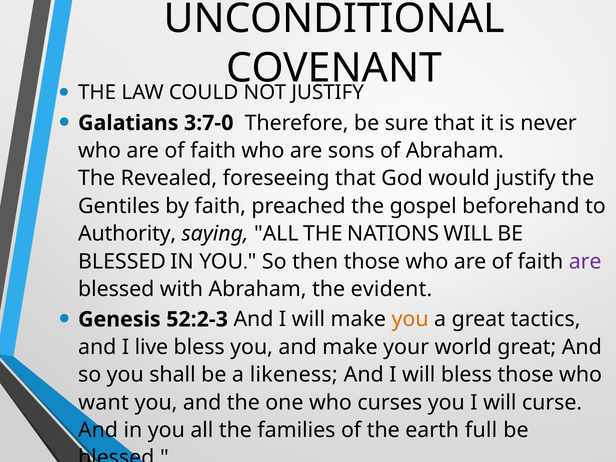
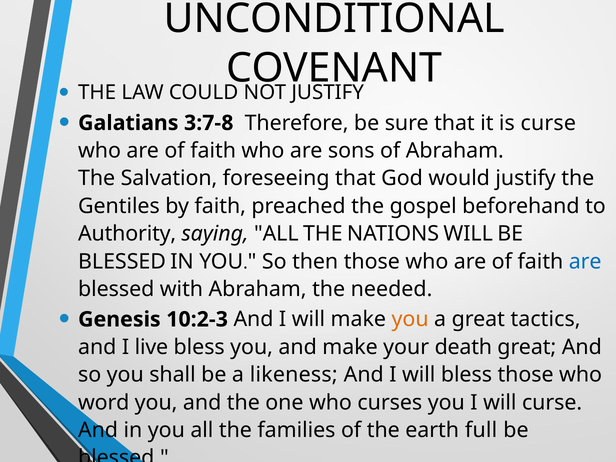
3:7-0: 3:7-0 -> 3:7-8
is never: never -> curse
Revealed: Revealed -> Salvation
are at (585, 261) colour: purple -> blue
evident: evident -> needed
52:2-3: 52:2-3 -> 10:2-3
world: world -> death
want: want -> word
